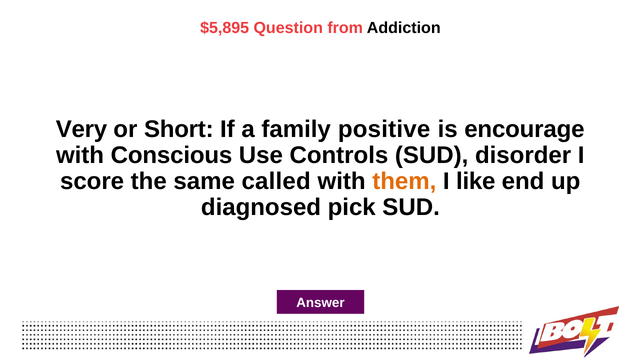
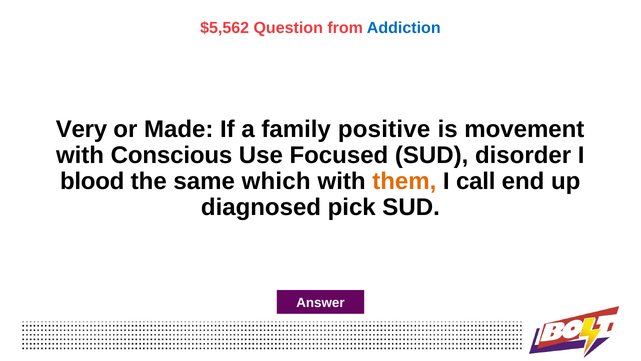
$5,895: $5,895 -> $5,562
Addiction colour: black -> blue
Short: Short -> Made
encourage: encourage -> movement
Controls: Controls -> Focused
score: score -> blood
called: called -> which
like: like -> call
